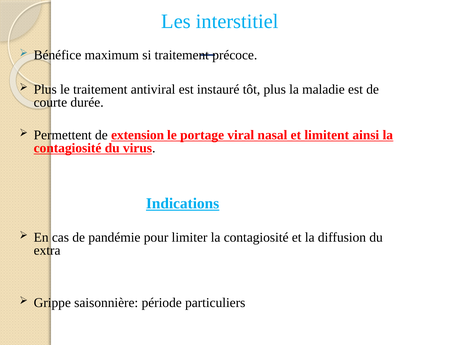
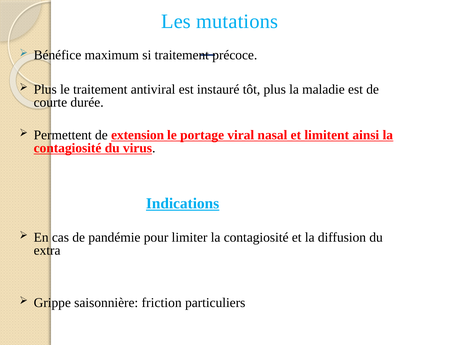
interstitiel: interstitiel -> mutations
période: période -> friction
